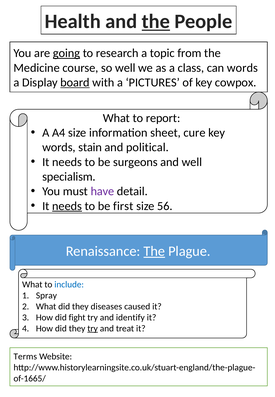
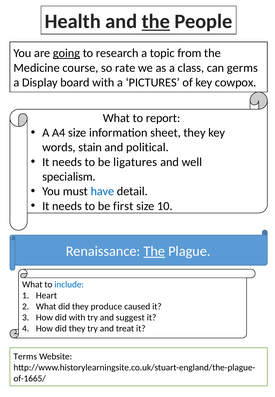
so well: well -> rate
can words: words -> germs
board underline: present -> none
sheet cure: cure -> they
surgeons: surgeons -> ligatures
have colour: purple -> blue
needs at (67, 206) underline: present -> none
56: 56 -> 10
Spray: Spray -> Heart
diseases: diseases -> produce
did fight: fight -> with
identify: identify -> suggest
try at (93, 329) underline: present -> none
